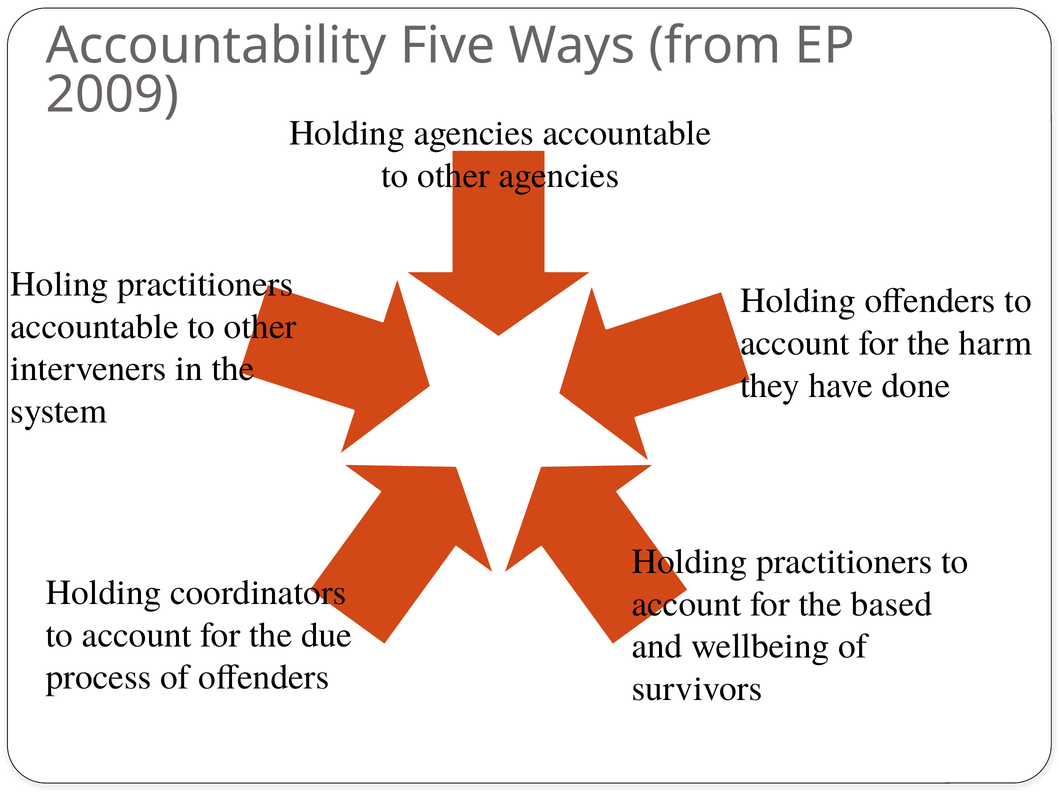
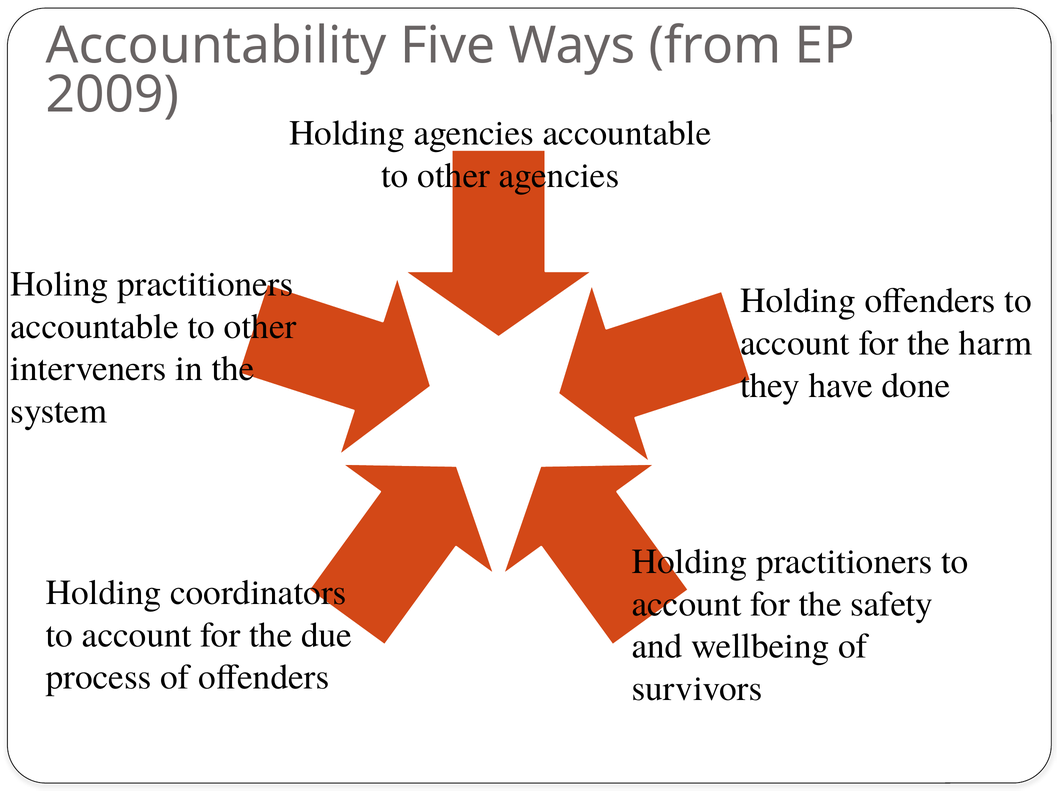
based: based -> safety
